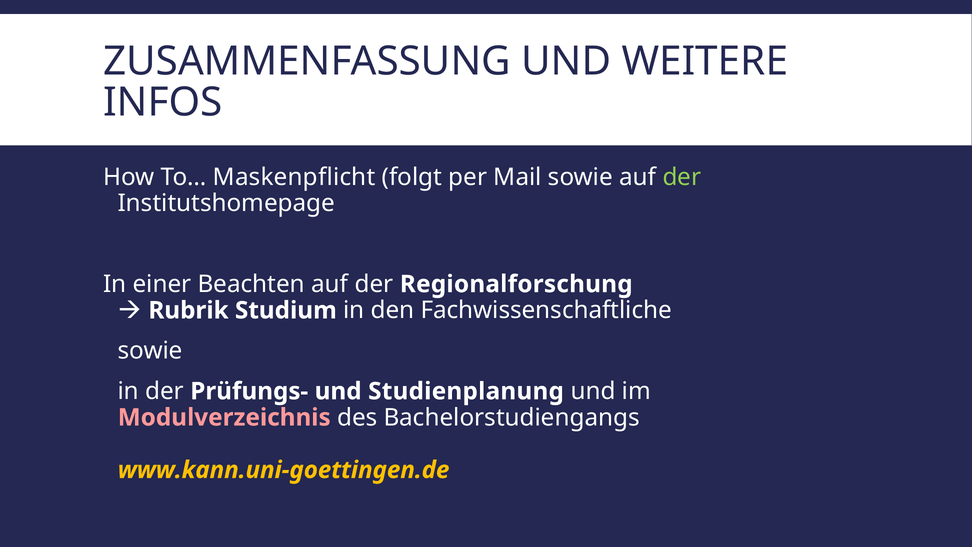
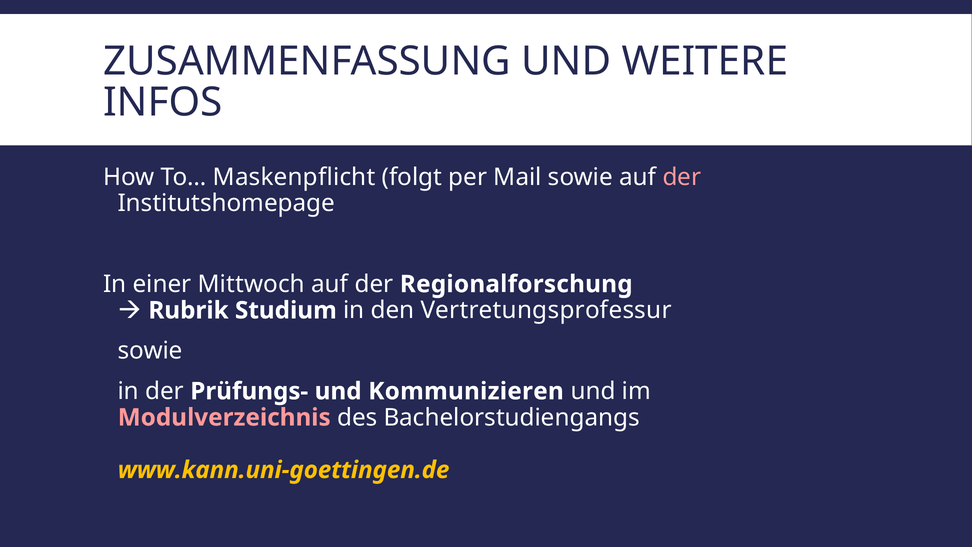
der at (682, 177) colour: light green -> pink
Beachten: Beachten -> Mittwoch
Fachwissenschaftliche: Fachwissenschaftliche -> Vertretungsprofessur
Studienplanung: Studienplanung -> Kommunizieren
